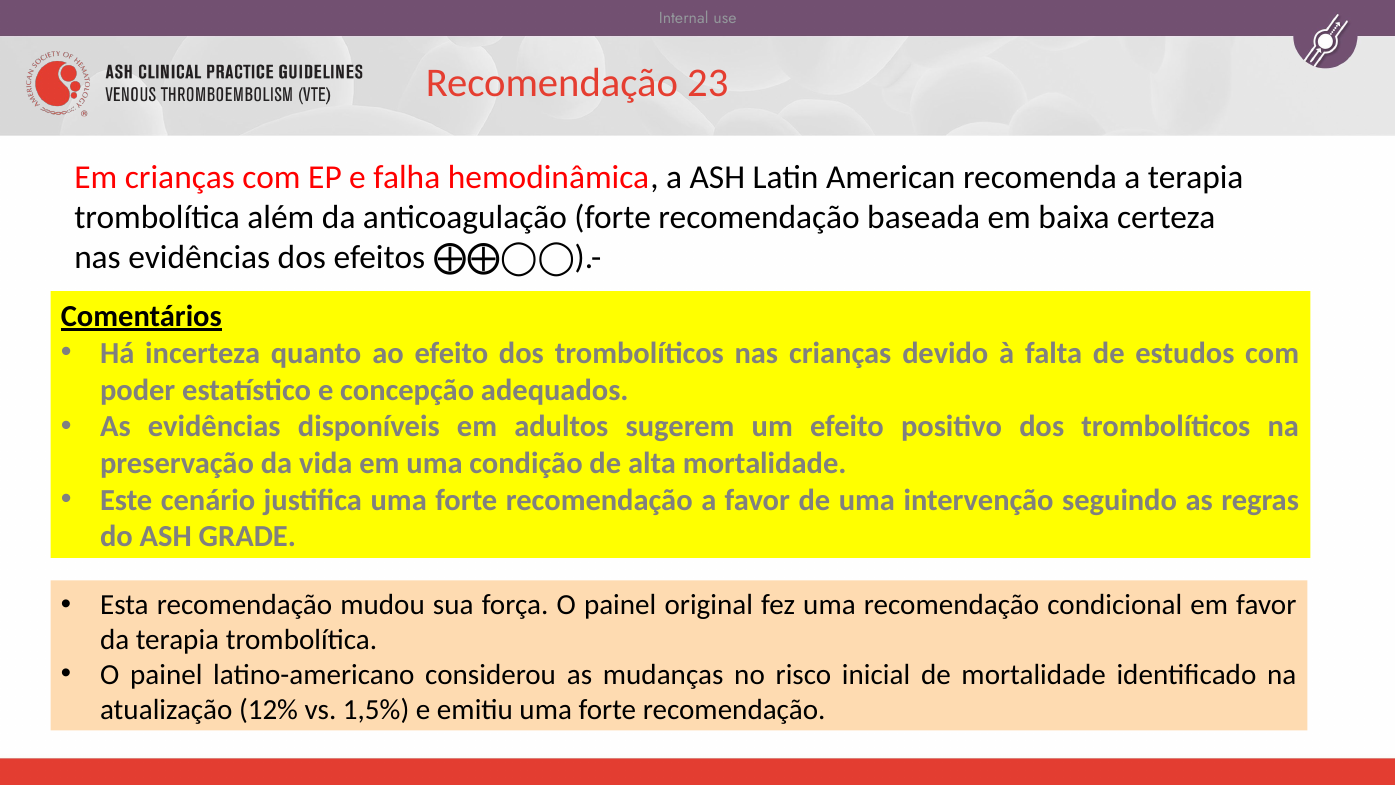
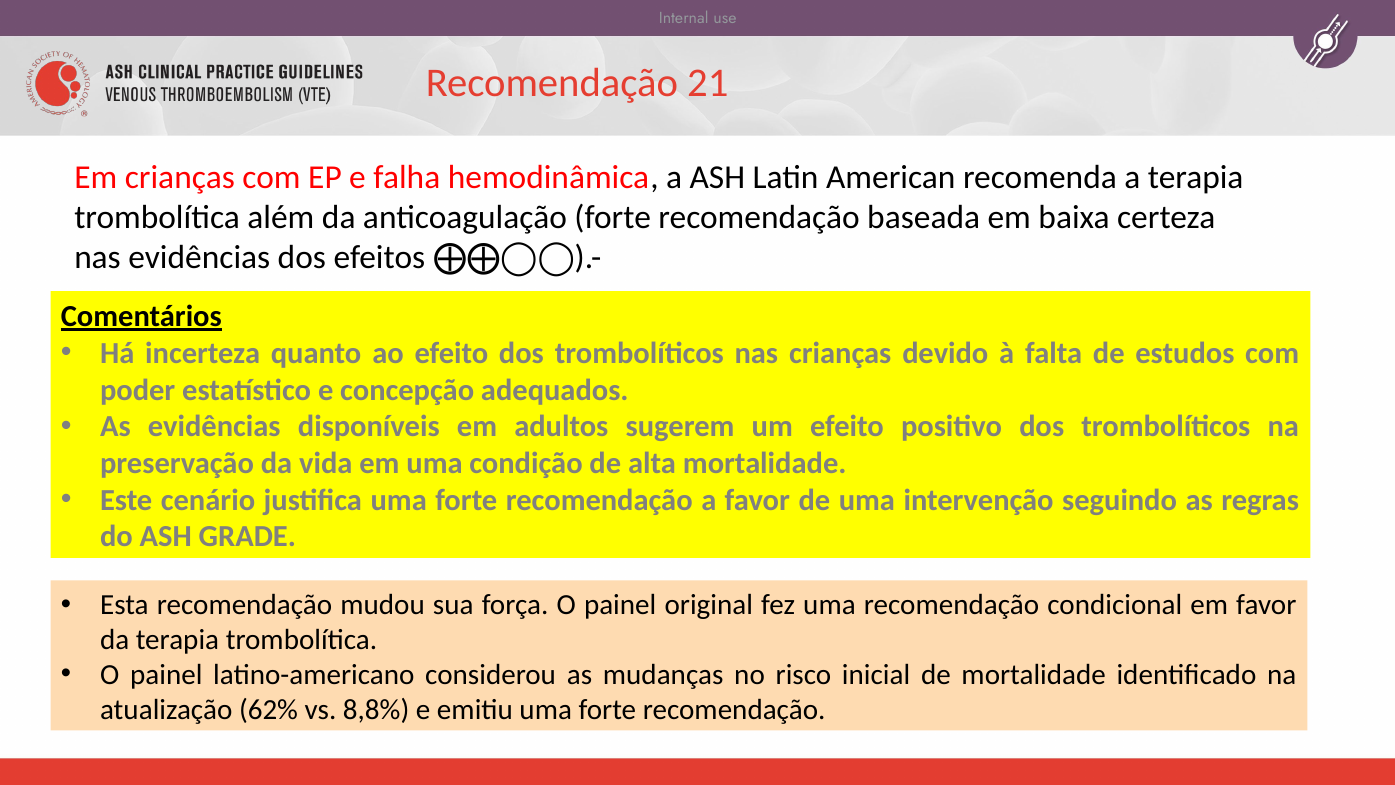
23: 23 -> 21
12%: 12% -> 62%
1,5%: 1,5% -> 8,8%
